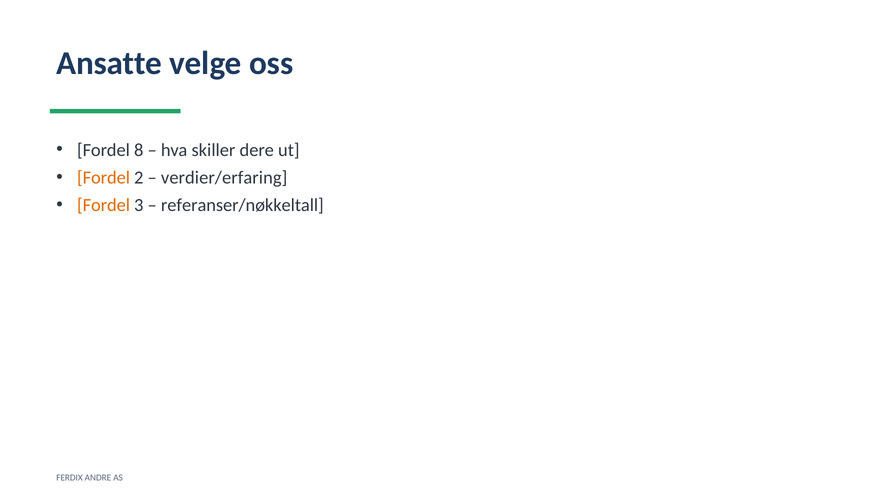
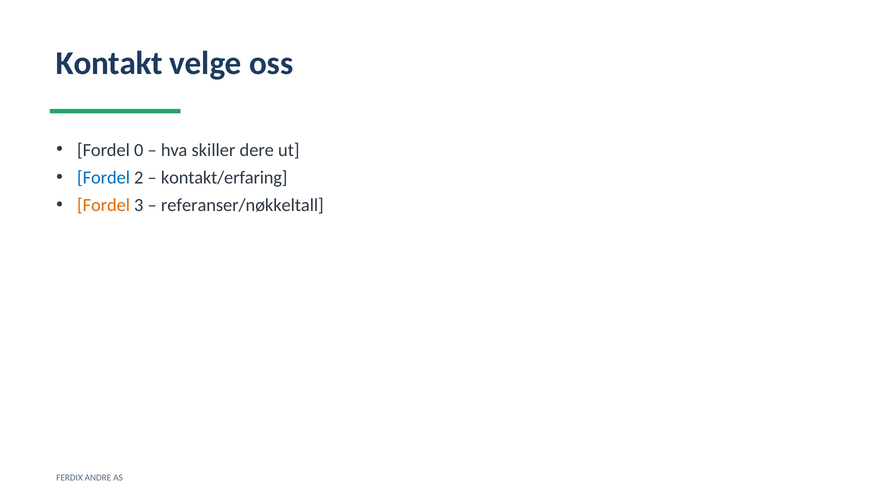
Ansatte: Ansatte -> Kontakt
8: 8 -> 0
Fordel at (104, 178) colour: orange -> blue
verdier/erfaring: verdier/erfaring -> kontakt/erfaring
